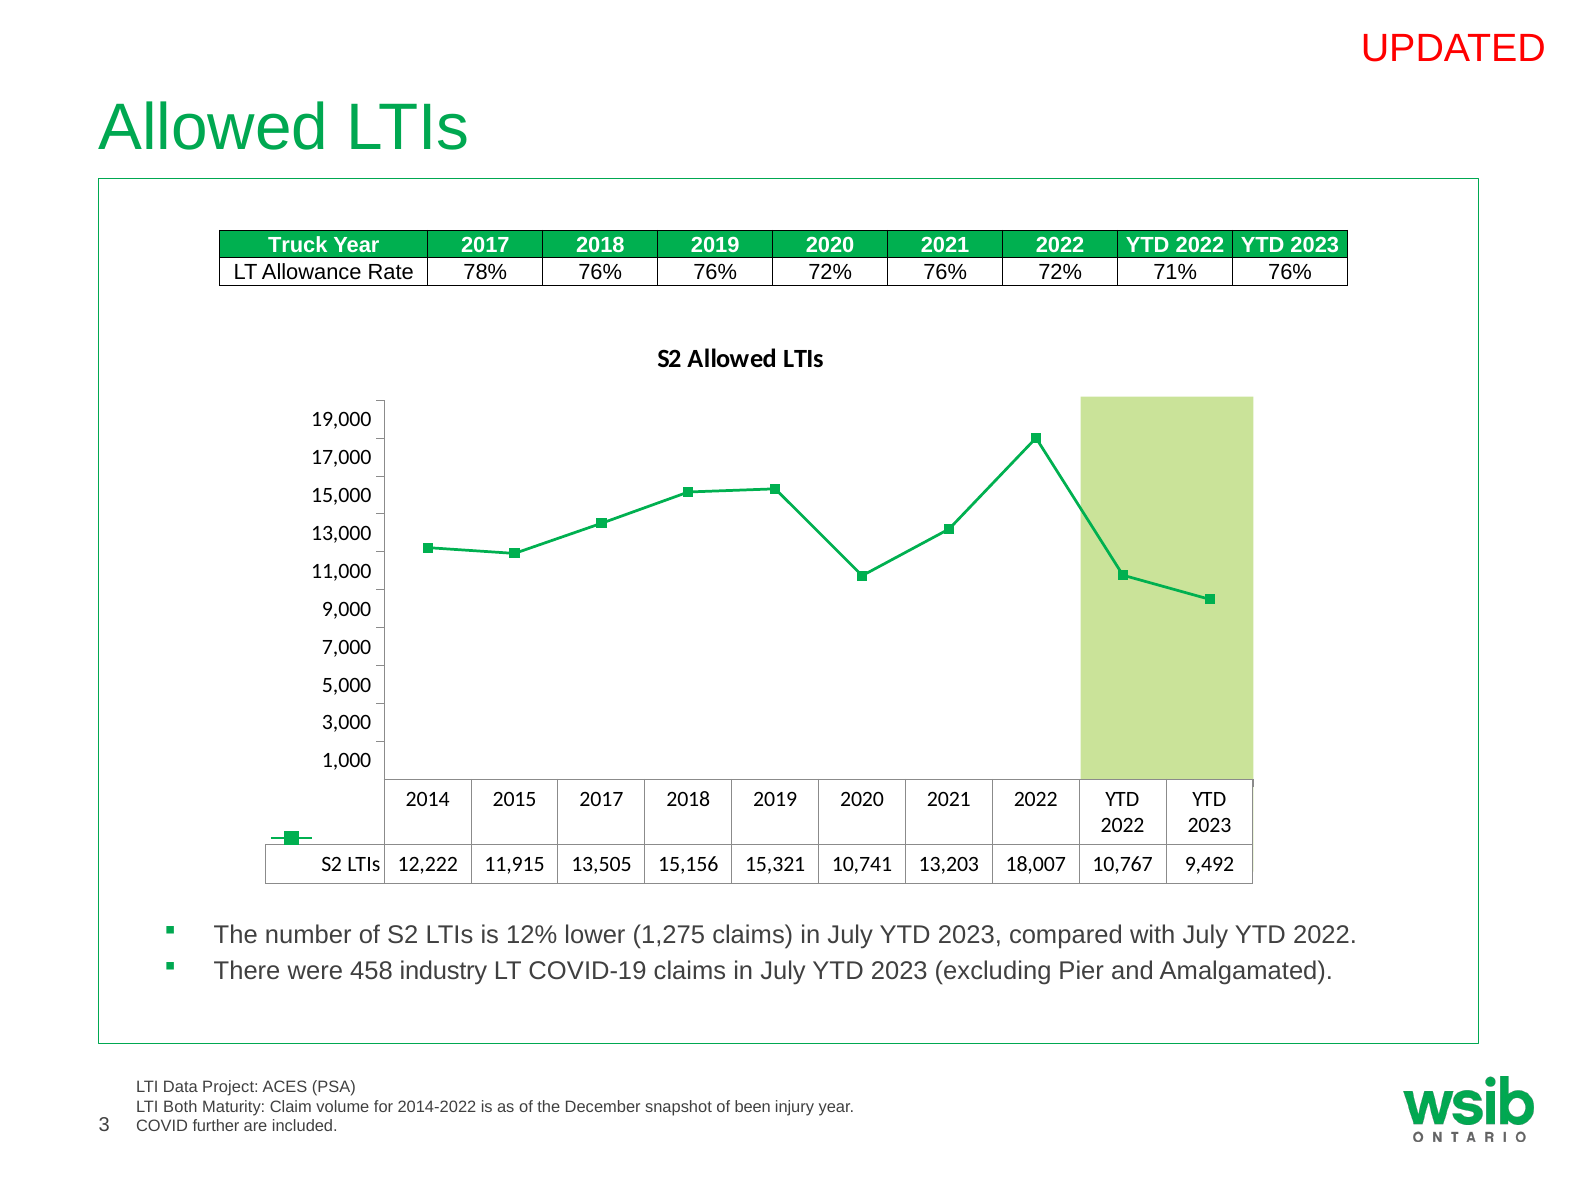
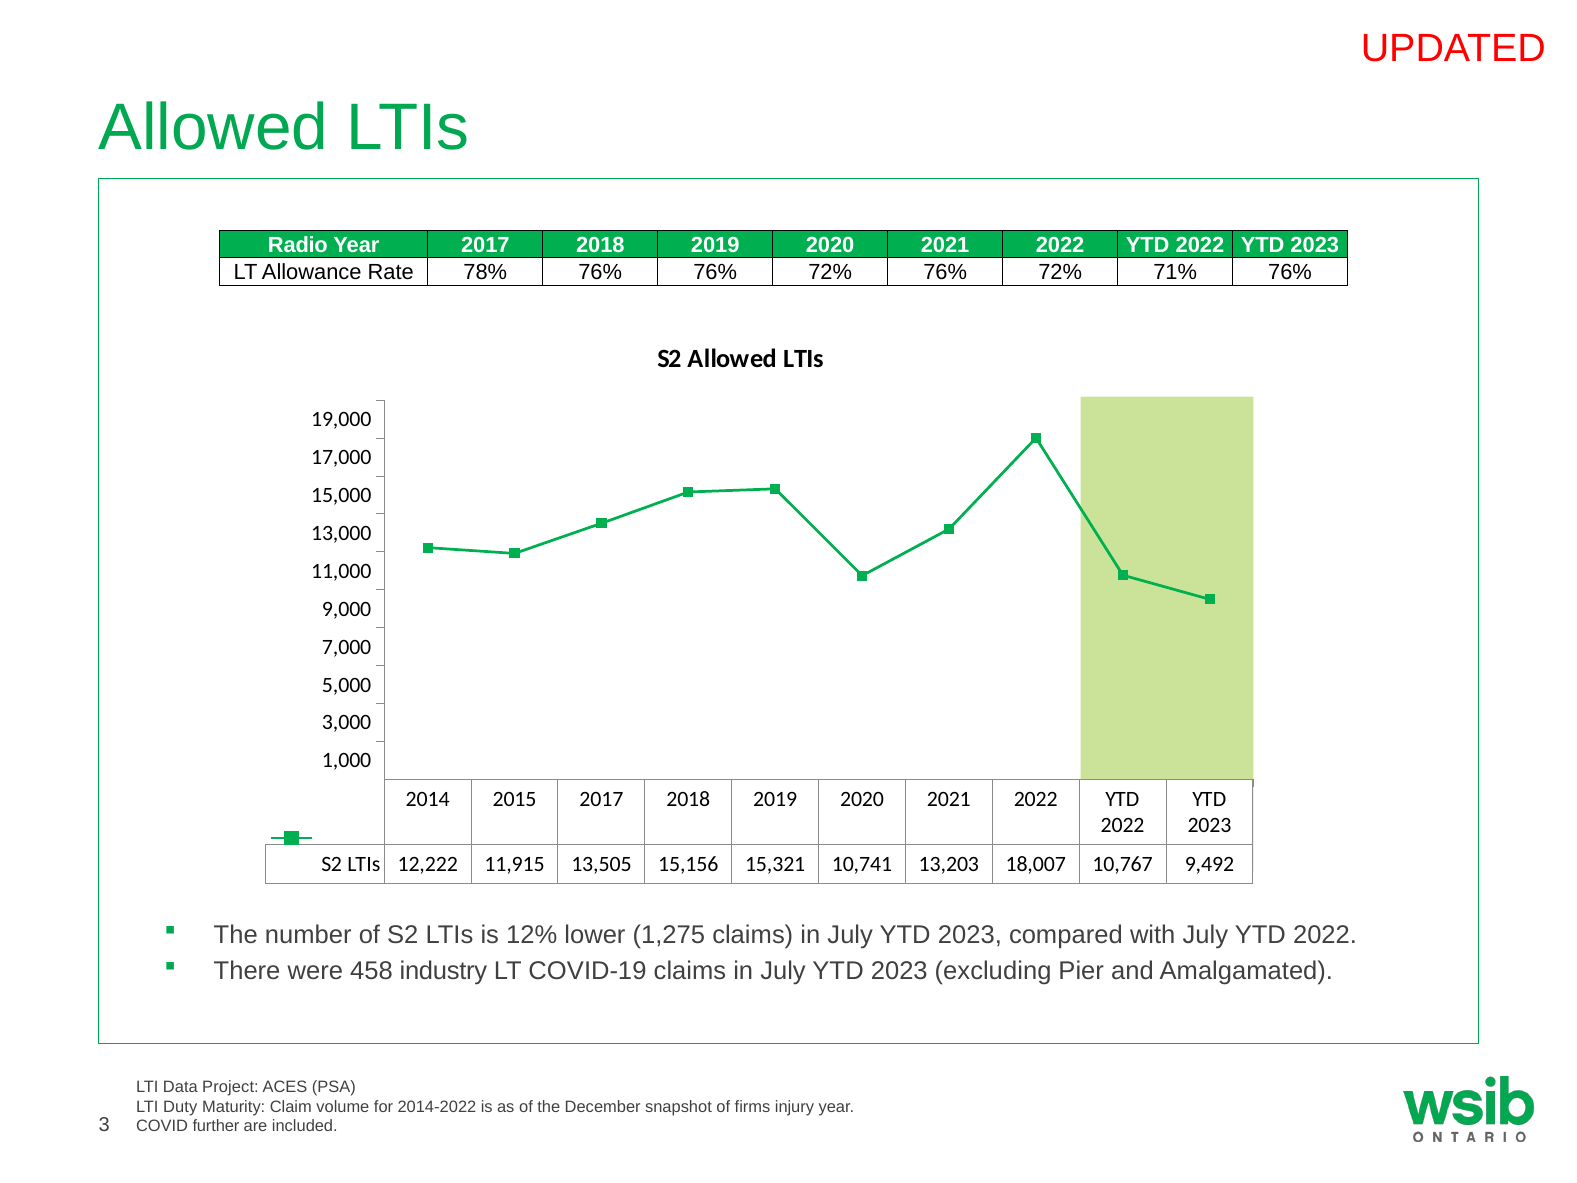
Truck: Truck -> Radio
Both: Both -> Duty
been: been -> firms
